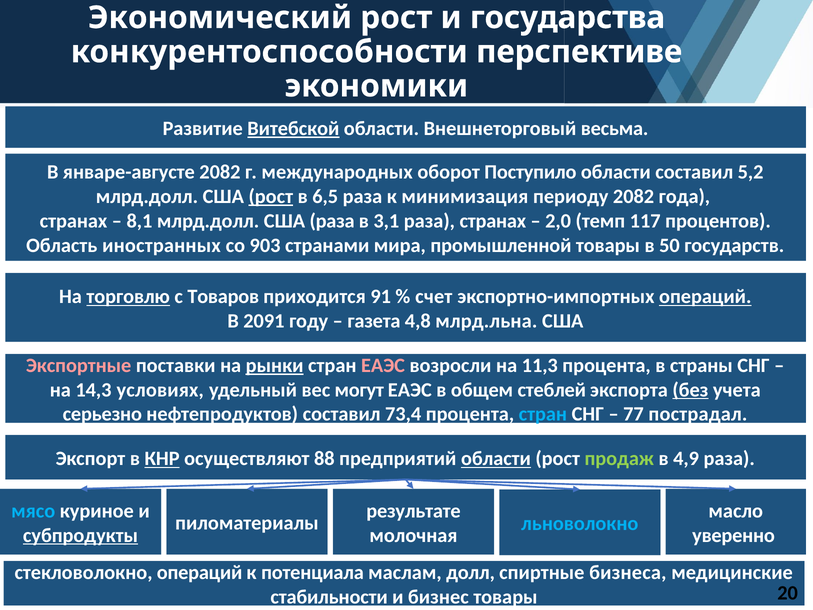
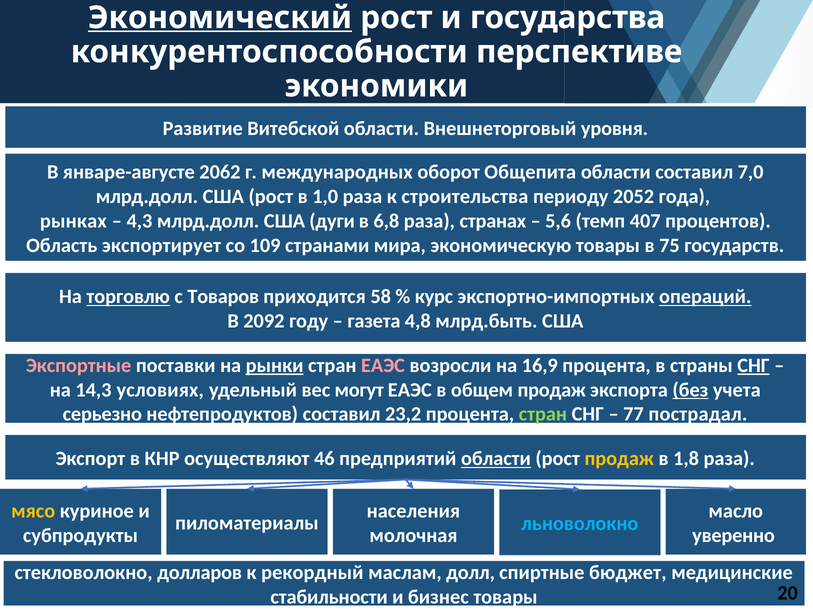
Экономический underline: none -> present
Витебской underline: present -> none
весьма: весьма -> уровня
январе-августе 2082: 2082 -> 2062
Поступило: Поступило -> Общепита
5,2: 5,2 -> 7,0
рост at (271, 196) underline: present -> none
6,5: 6,5 -> 1,0
минимизация: минимизация -> строительства
периоду 2082: 2082 -> 2052
странах at (73, 221): странах -> рынках
8,1: 8,1 -> 4,3
США раза: раза -> дуги
3,1: 3,1 -> 6,8
2,0: 2,0 -> 5,6
117: 117 -> 407
иностранных: иностранных -> экспортирует
903: 903 -> 109
промышленной: промышленной -> экономическую
50: 50 -> 75
91: 91 -> 58
счет: счет -> курс
2091: 2091 -> 2092
млрд.льна: млрд.льна -> млрд.быть
11,3: 11,3 -> 16,9
СНГ at (753, 365) underline: none -> present
общем стеблей: стеблей -> продаж
73,4: 73,4 -> 23,2
стран at (543, 414) colour: light blue -> light green
КНР underline: present -> none
88: 88 -> 46
продаж at (619, 458) colour: light green -> yellow
4,9: 4,9 -> 1,8
результате: результате -> населения
мясо colour: light blue -> yellow
субпродукты underline: present -> none
стекловолокно операций: операций -> долларов
потенциала: потенциала -> рекордный
бизнеса: бизнеса -> бюджет
